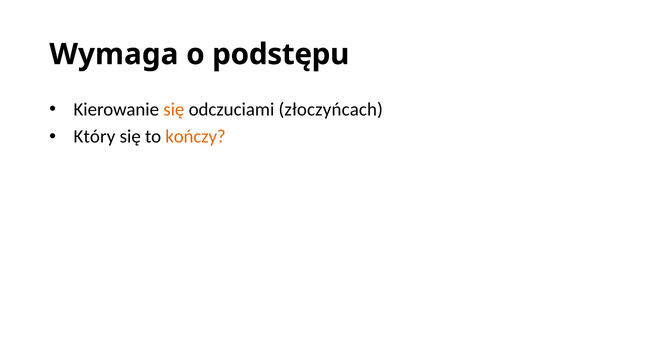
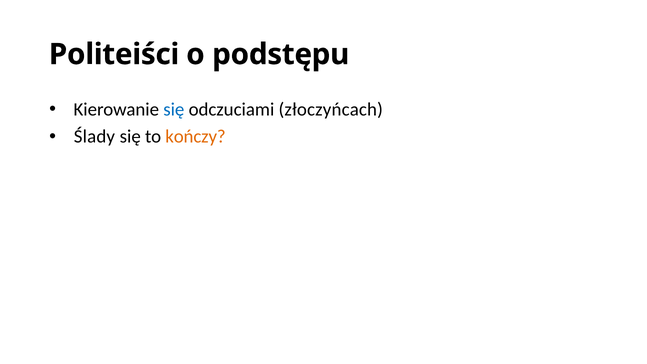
Wymaga: Wymaga -> Politeiści
się at (174, 109) colour: orange -> blue
Który: Który -> Ślady
